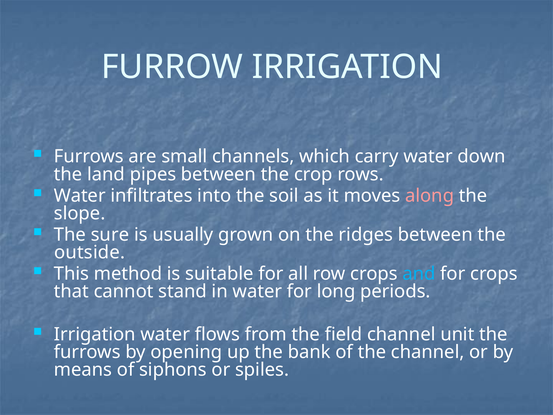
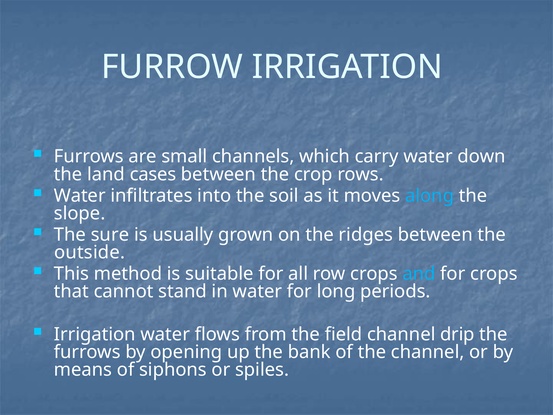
pipes: pipes -> cases
along colour: pink -> light blue
unit: unit -> drip
